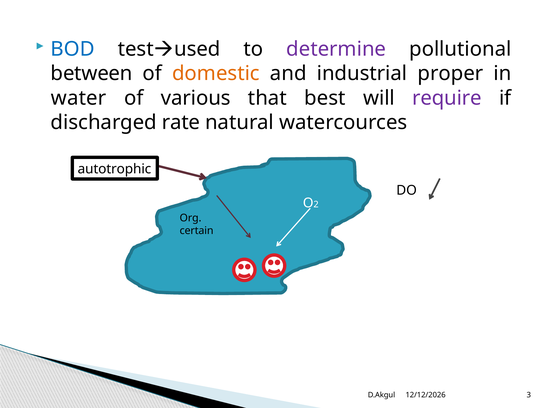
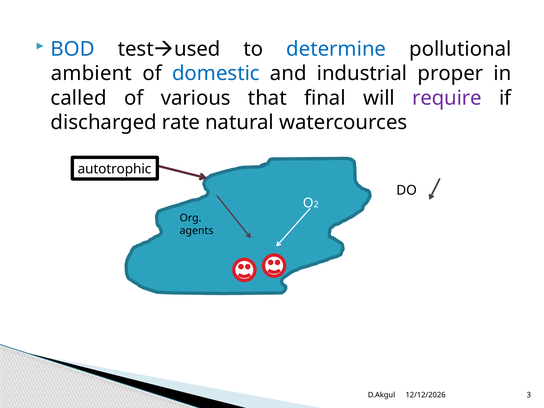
determine colour: purple -> blue
between: between -> ambient
domestic colour: orange -> blue
water: water -> called
best: best -> final
certain: certain -> agents
